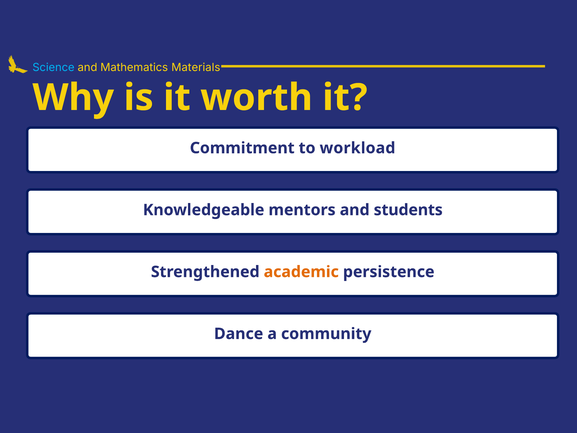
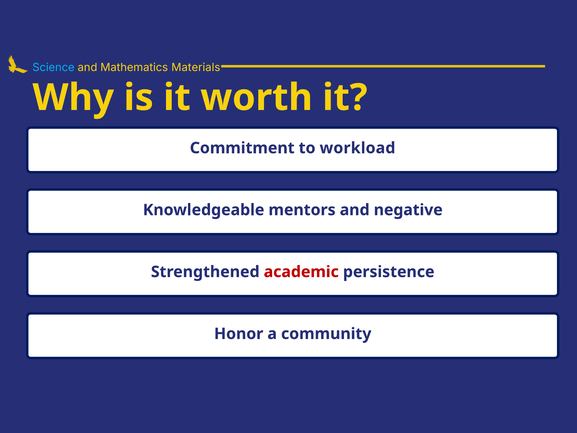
students: students -> negative
academic colour: orange -> red
Dance: Dance -> Honor
